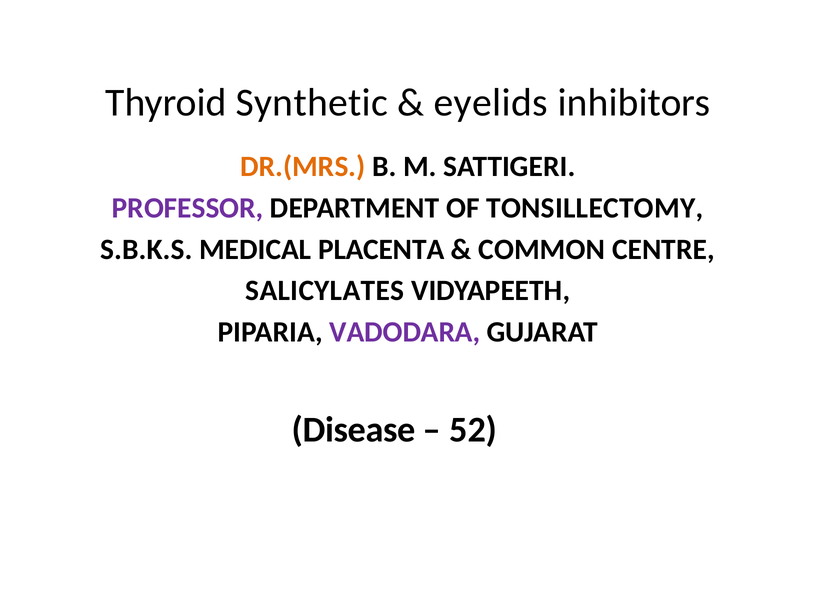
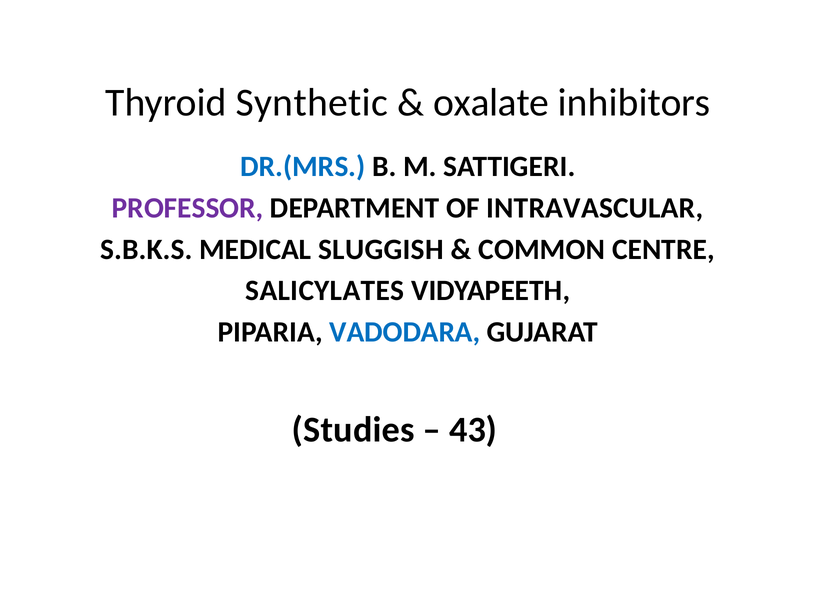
eyelids: eyelids -> oxalate
DR.(MRS colour: orange -> blue
TONSILLECTOMY: TONSILLECTOMY -> INTRAVASCULAR
PLACENTA: PLACENTA -> SLUGGISH
VADODARA colour: purple -> blue
Disease: Disease -> Studies
52: 52 -> 43
